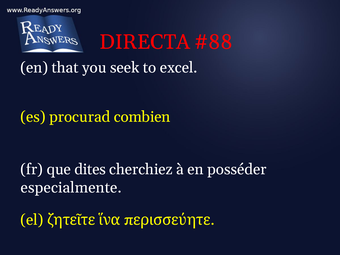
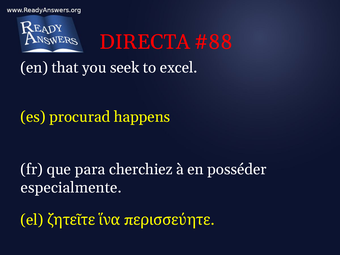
combien: combien -> happens
dites: dites -> para
